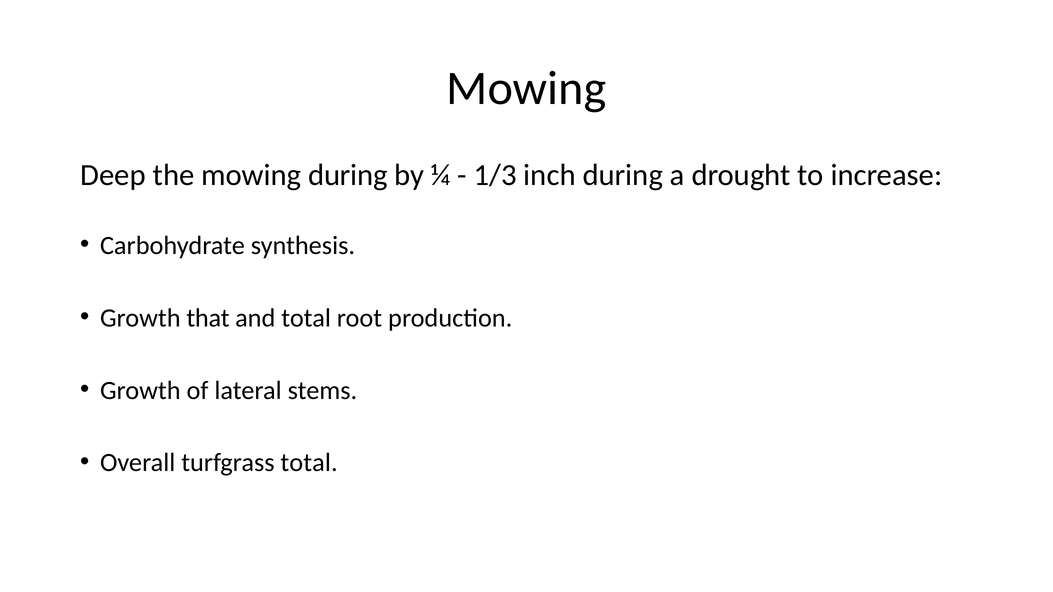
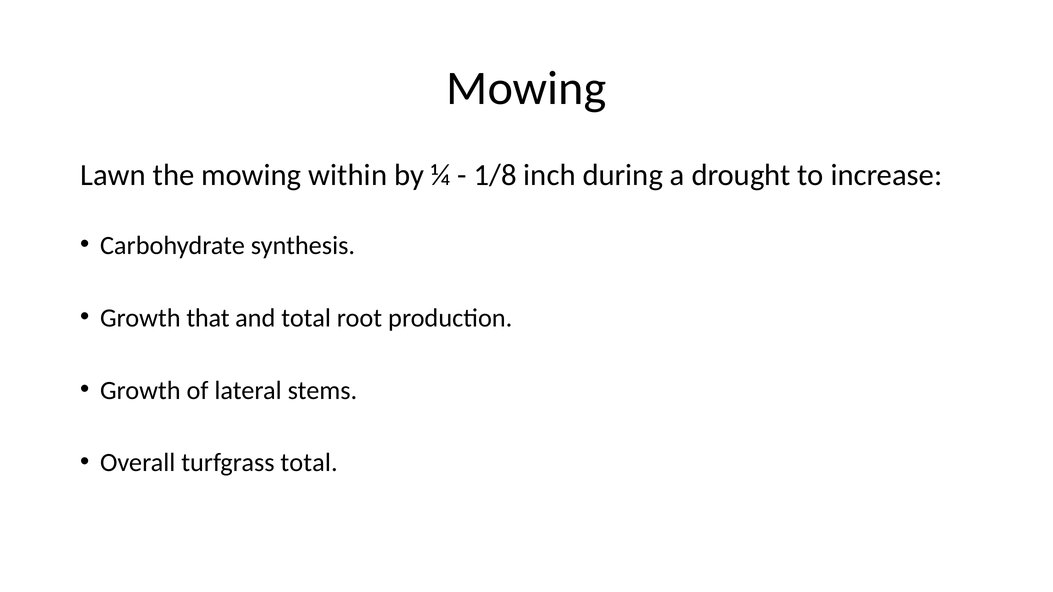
Deep: Deep -> Lawn
mowing during: during -> within
1/3: 1/3 -> 1/8
